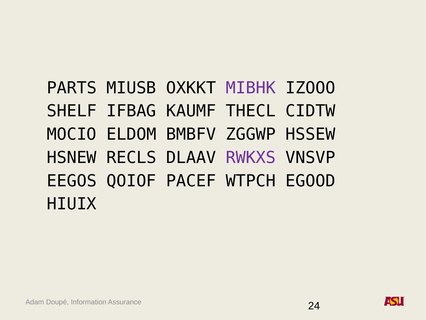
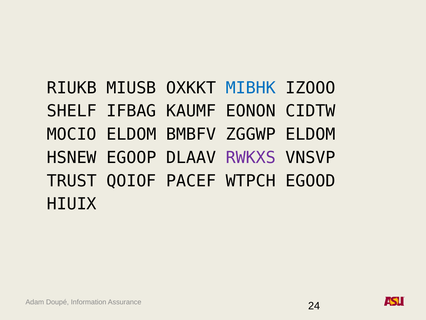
PARTS: PARTS -> RIUKB
MIBHK colour: purple -> blue
THECL: THECL -> EONON
ZGGWP HSSEW: HSSEW -> ELDOM
RECLS: RECLS -> EGOOP
EEGOS: EEGOS -> TRUST
